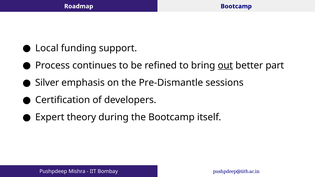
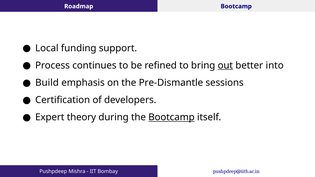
part: part -> into
Silver: Silver -> Build
Bootcamp at (172, 117) underline: none -> present
